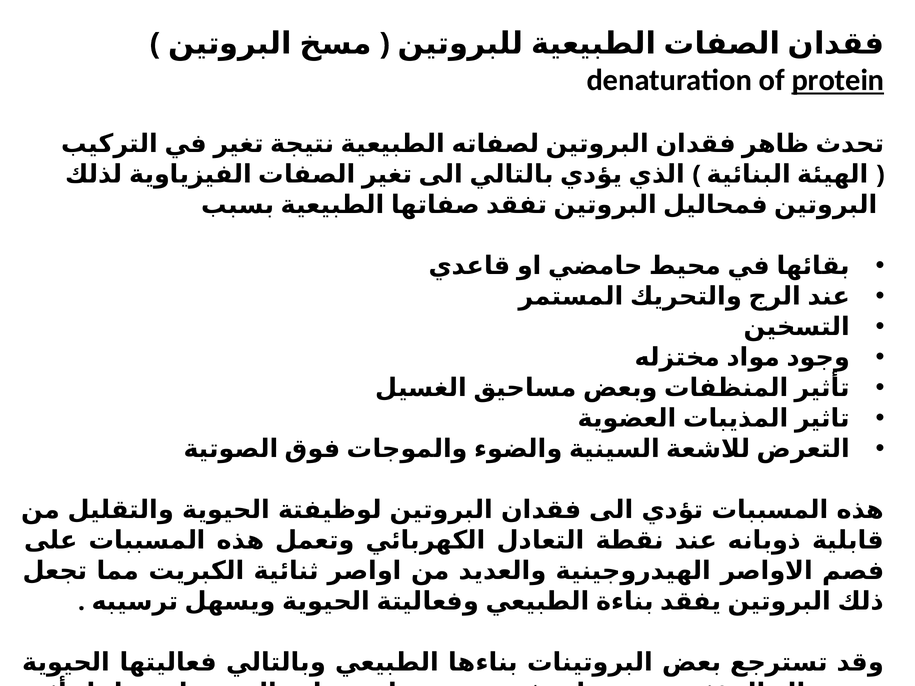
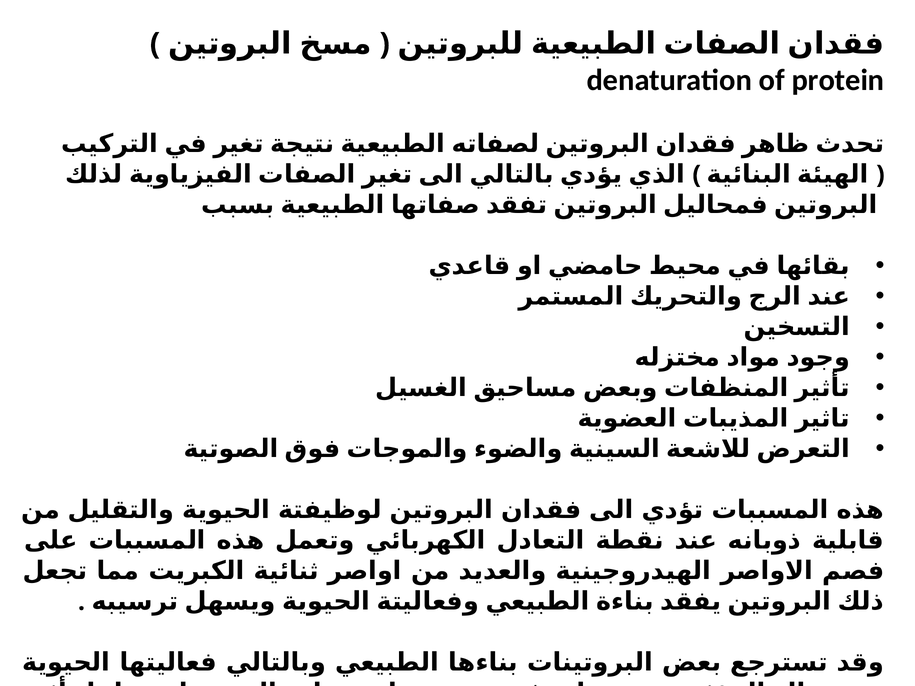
protein underline: present -> none
